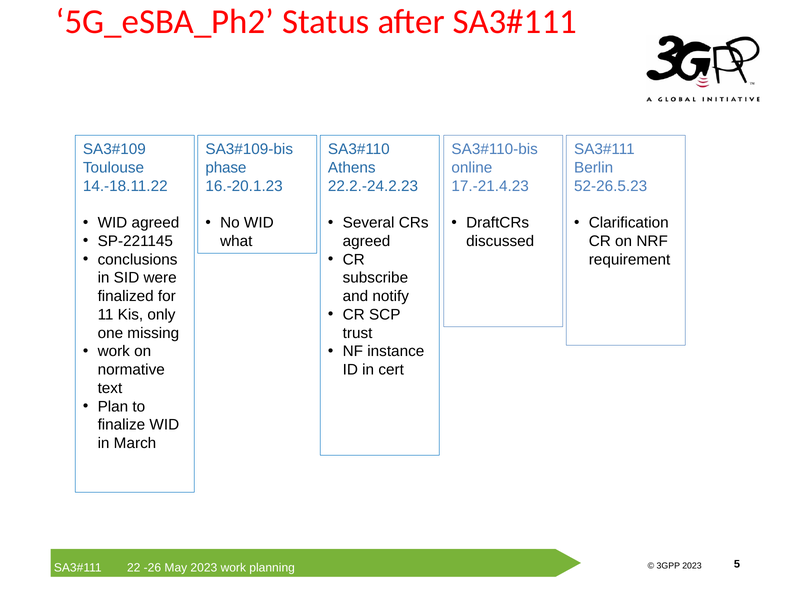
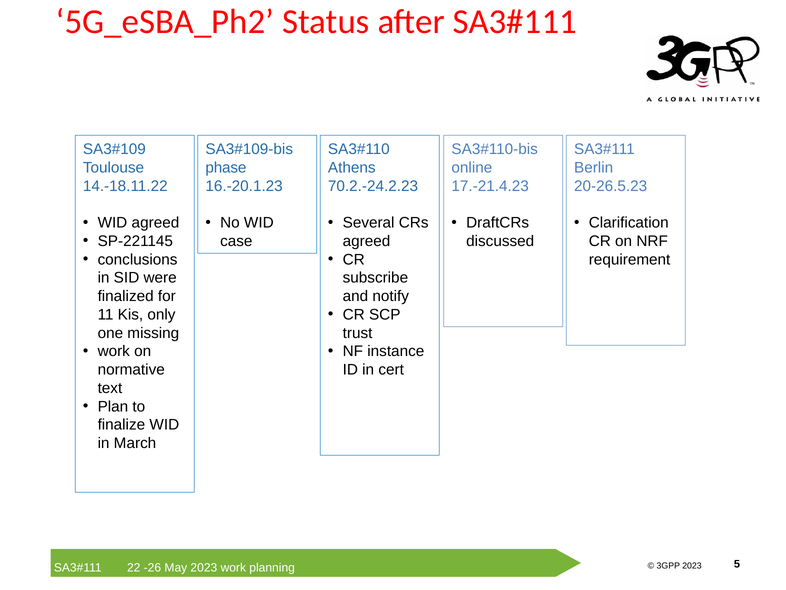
22.2.-24.2.23: 22.2.-24.2.23 -> 70.2.-24.2.23
52-26.5.23: 52-26.5.23 -> 20-26.5.23
what: what -> case
